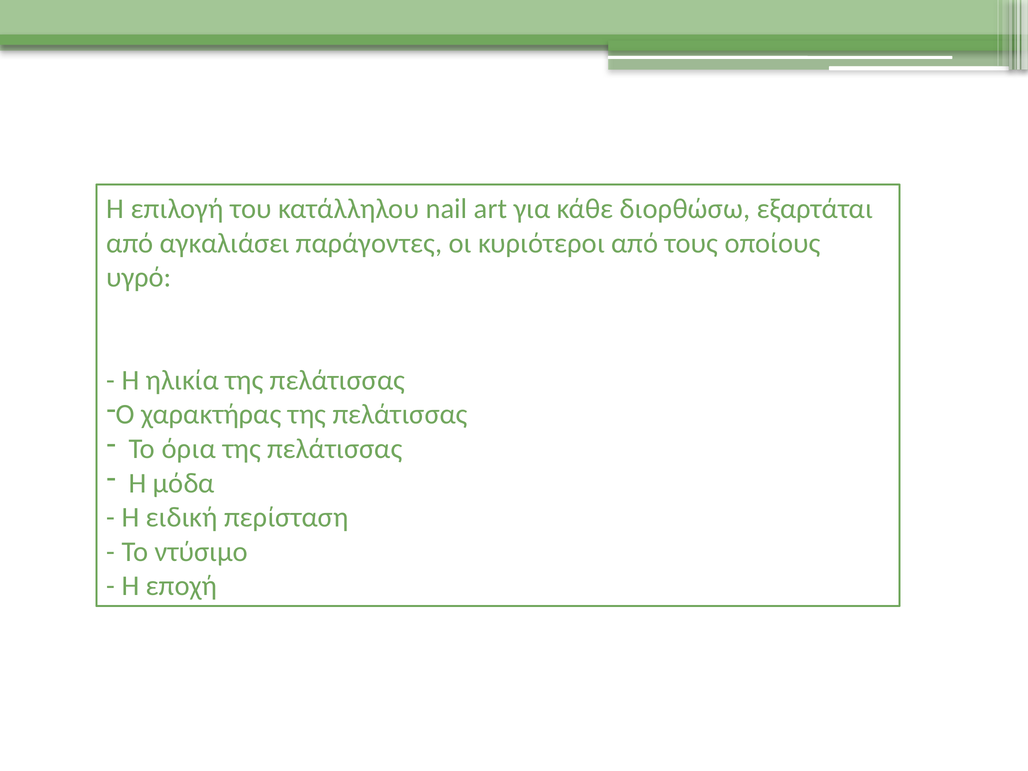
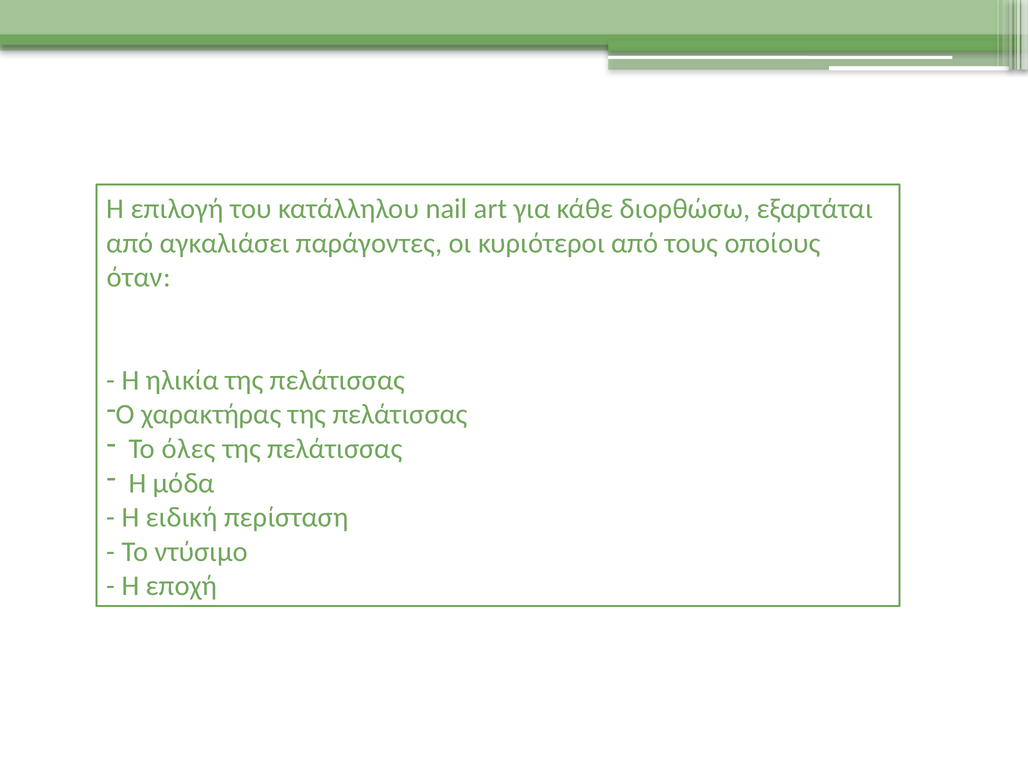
υγρό: υγρό -> όταν
όρια: όρια -> όλες
